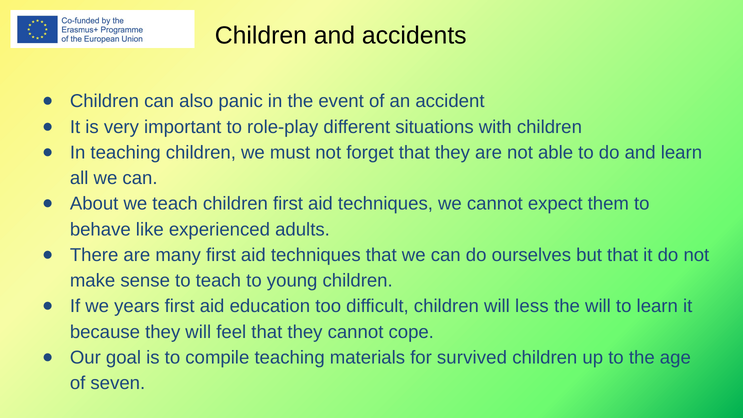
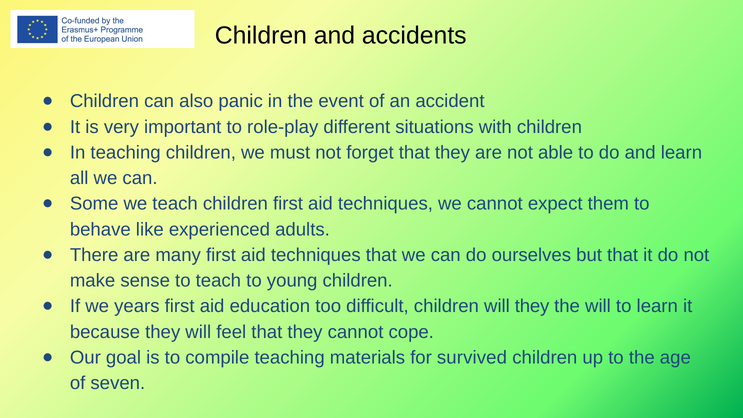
About: About -> Some
will less: less -> they
